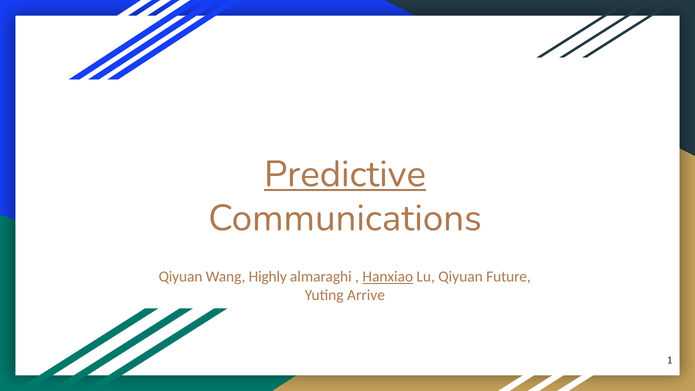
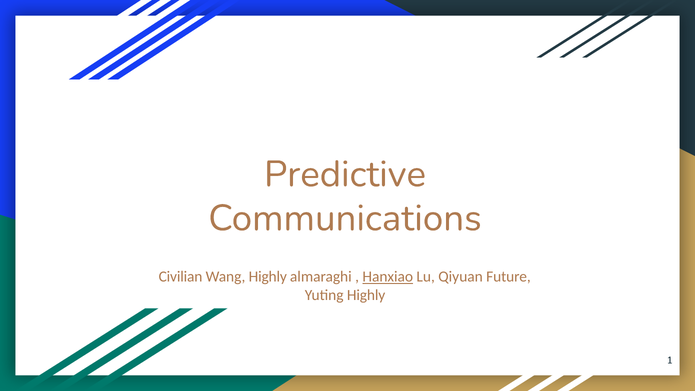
Predictive underline: present -> none
Qiyuan at (181, 277): Qiyuan -> Civilian
Yuting Arrive: Arrive -> Highly
